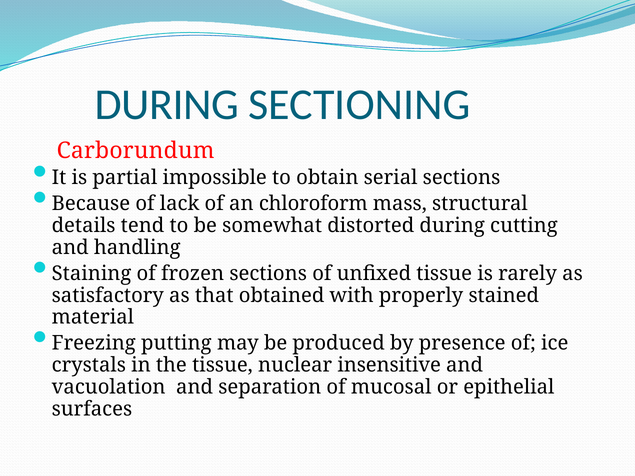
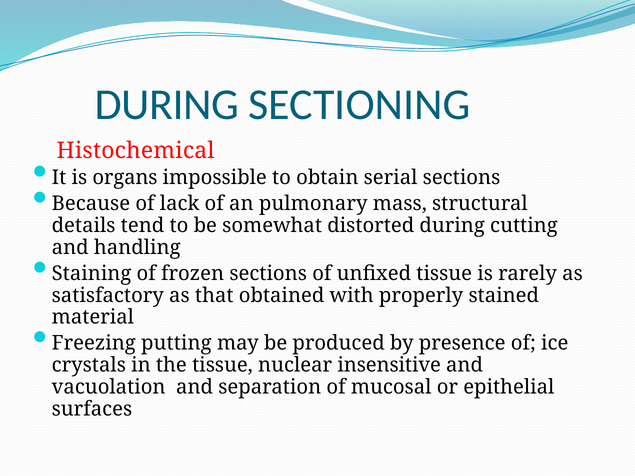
Carborundum: Carborundum -> Histochemical
partial: partial -> organs
chloroform: chloroform -> pulmonary
